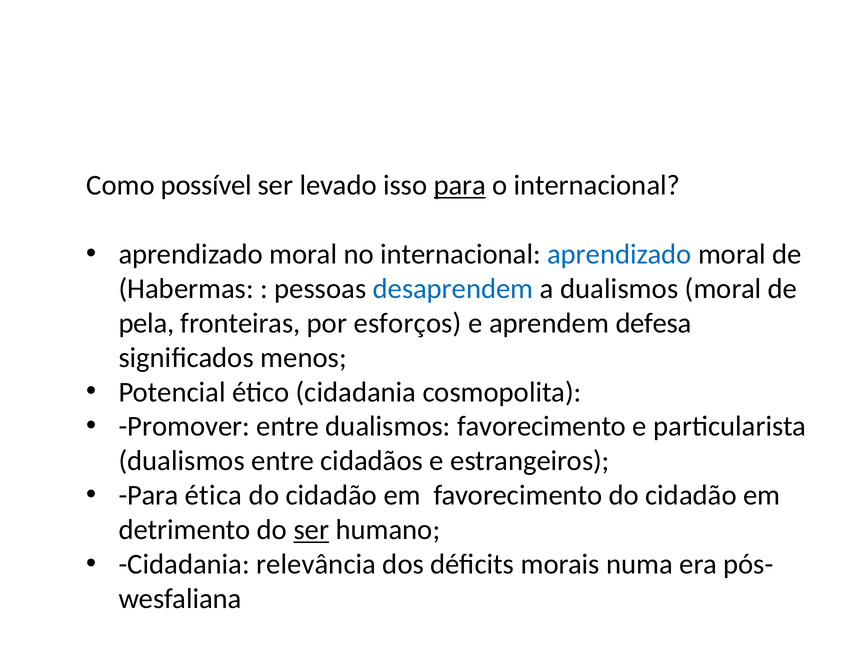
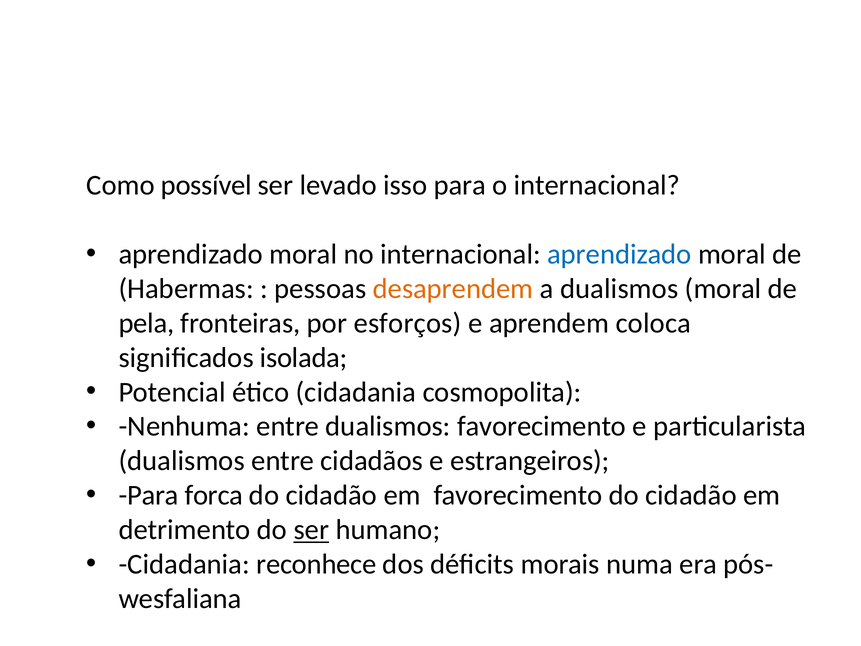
para at (460, 185) underline: present -> none
desaprendem colour: blue -> orange
defesa: defesa -> coloca
menos: menos -> isolada
Promover: Promover -> Nenhuma
ética: ética -> forca
relevância: relevância -> reconhece
